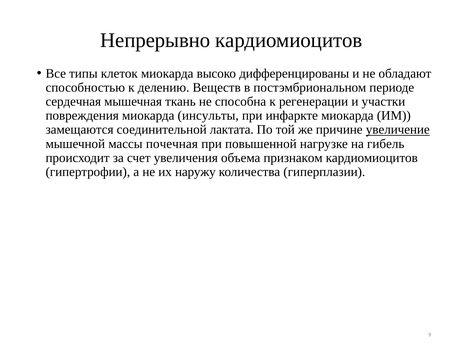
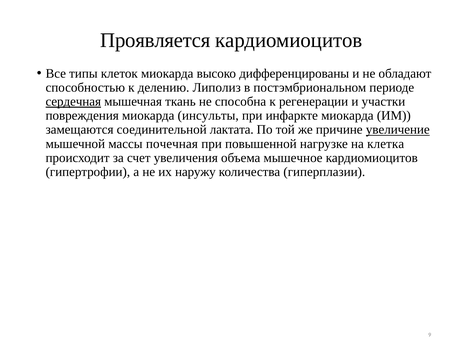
Непрерывно: Непрерывно -> Проявляется
Веществ: Веществ -> Липолиз
сердечная underline: none -> present
гибель: гибель -> клетка
признаком: признаком -> мышечное
